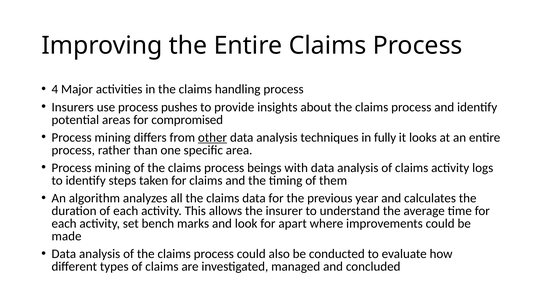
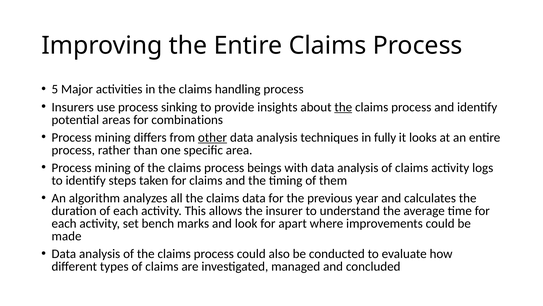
4: 4 -> 5
pushes: pushes -> sinking
the at (343, 107) underline: none -> present
compromised: compromised -> combinations
